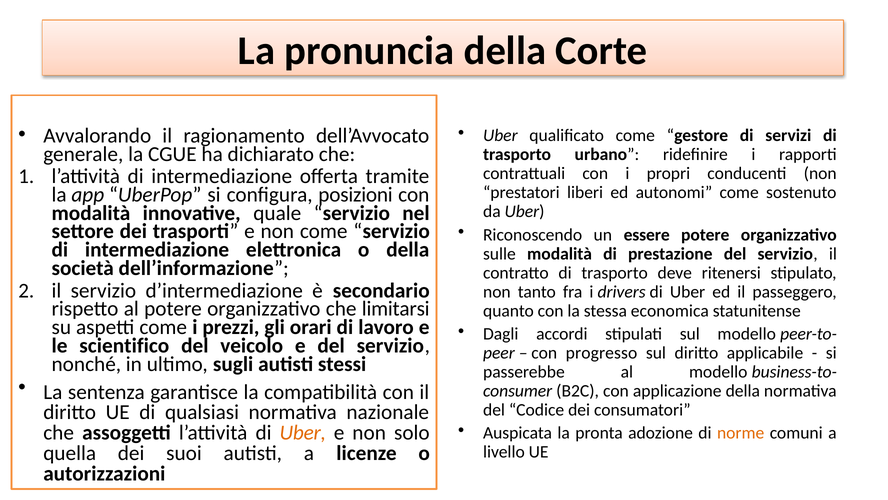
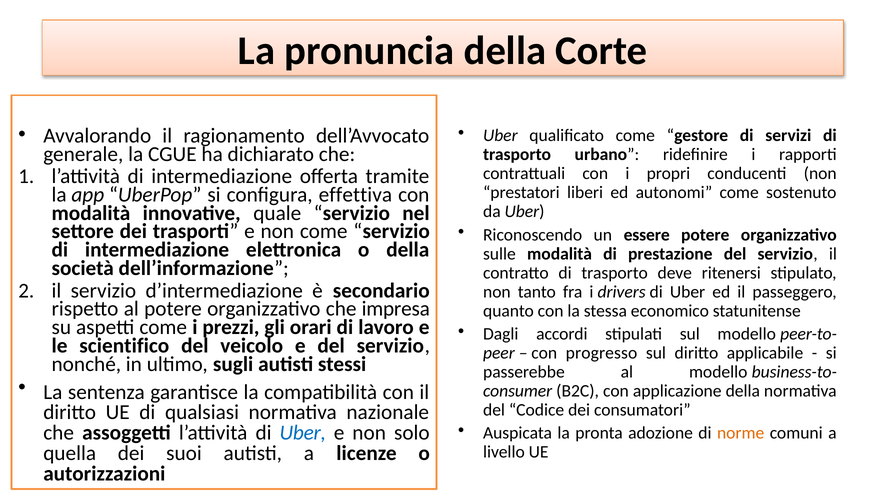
posizioni: posizioni -> effettiva
limitarsi: limitarsi -> impresa
economica: economica -> economico
Uber at (303, 432) colour: orange -> blue
